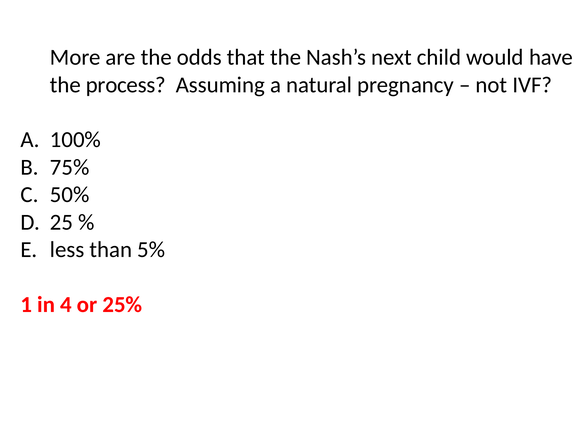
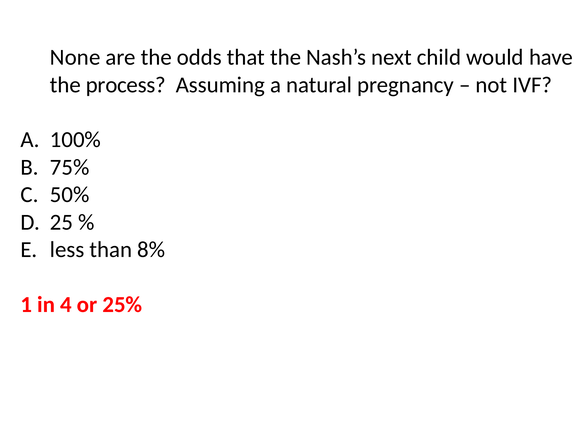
More: More -> None
5%: 5% -> 8%
